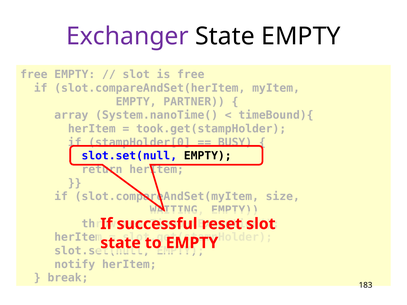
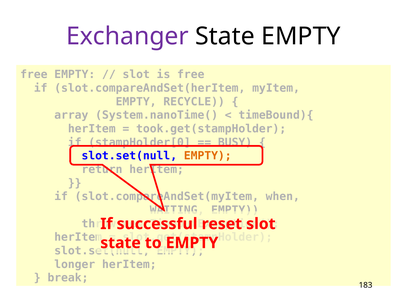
PARTNER: PARTNER -> RECYCLE
EMPTY at (208, 156) colour: black -> orange
size: size -> when
notify: notify -> longer
